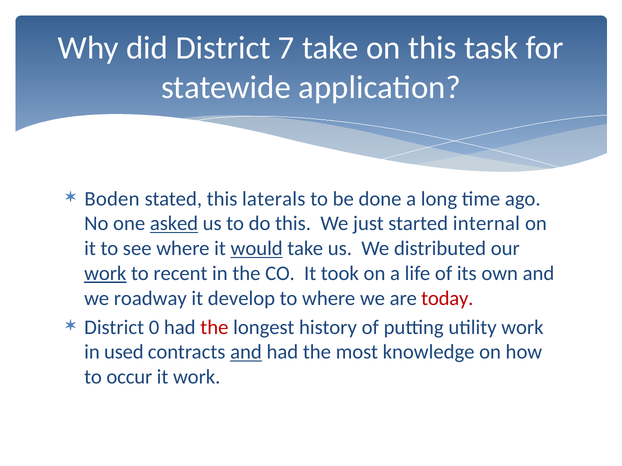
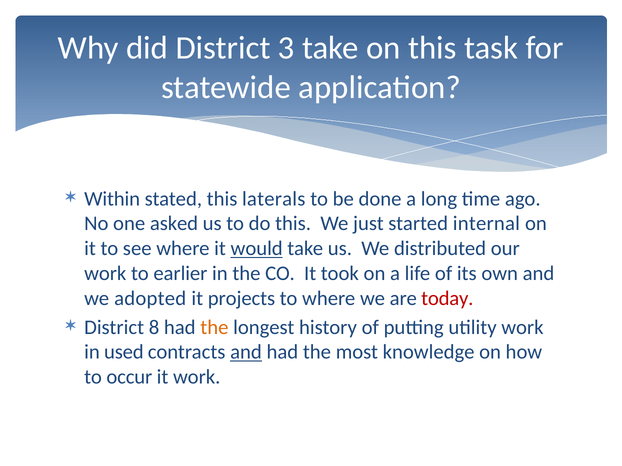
7: 7 -> 3
Boden: Boden -> Within
asked underline: present -> none
work at (105, 274) underline: present -> none
recent: recent -> earlier
roadway: roadway -> adopted
develop: develop -> projects
0: 0 -> 8
the at (214, 328) colour: red -> orange
